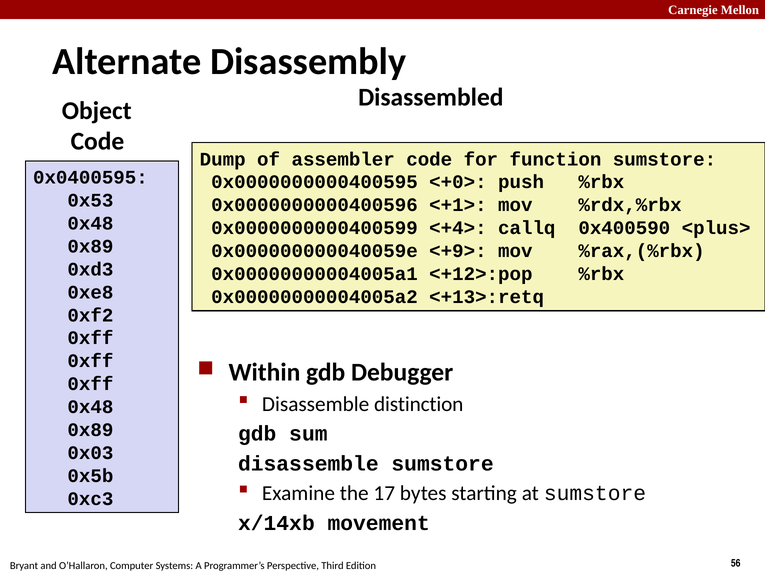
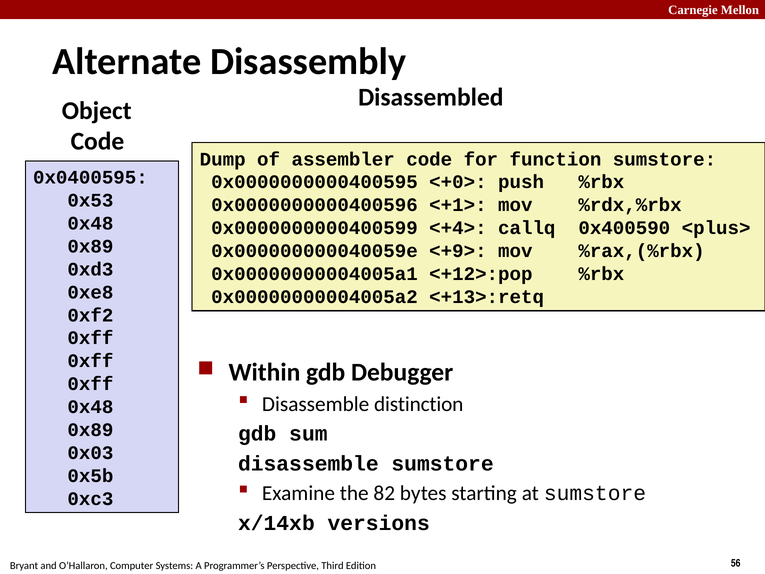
17: 17 -> 82
movement: movement -> versions
